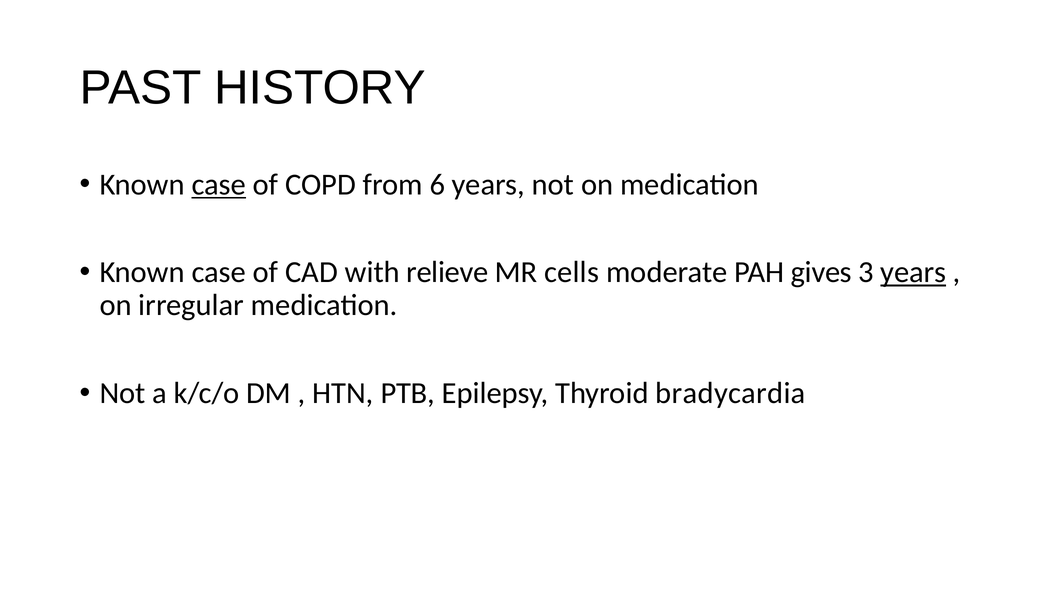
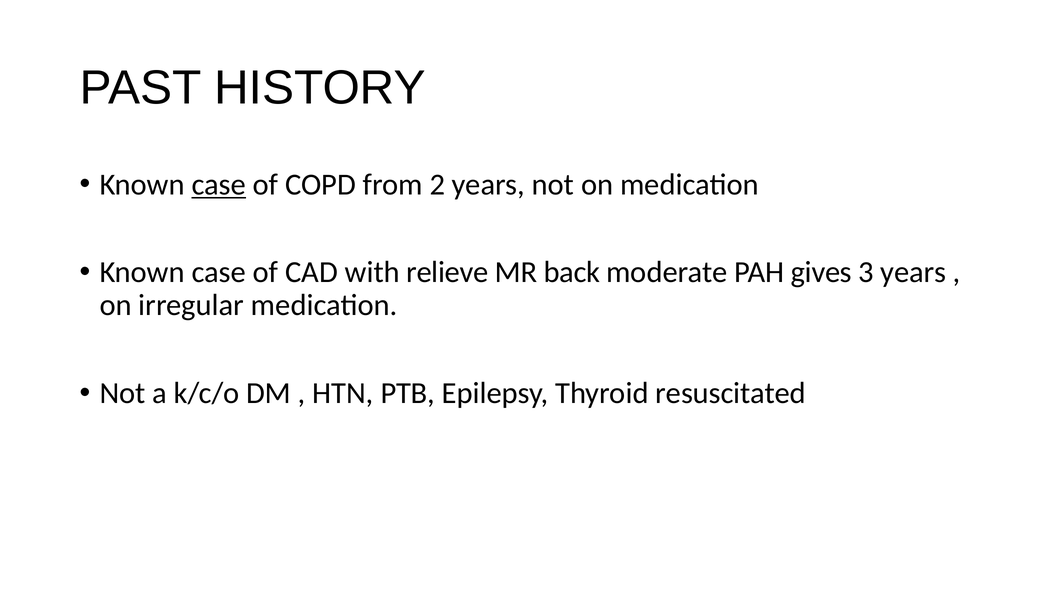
6: 6 -> 2
cells: cells -> back
years at (913, 273) underline: present -> none
bradycardia: bradycardia -> resuscitated
